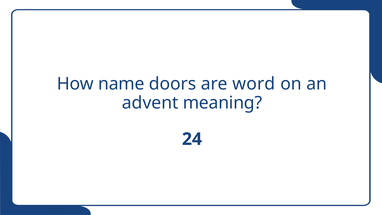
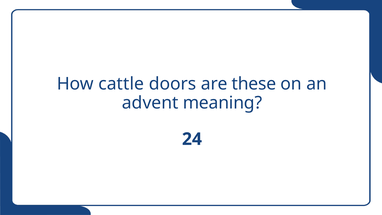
name: name -> cattle
word: word -> these
